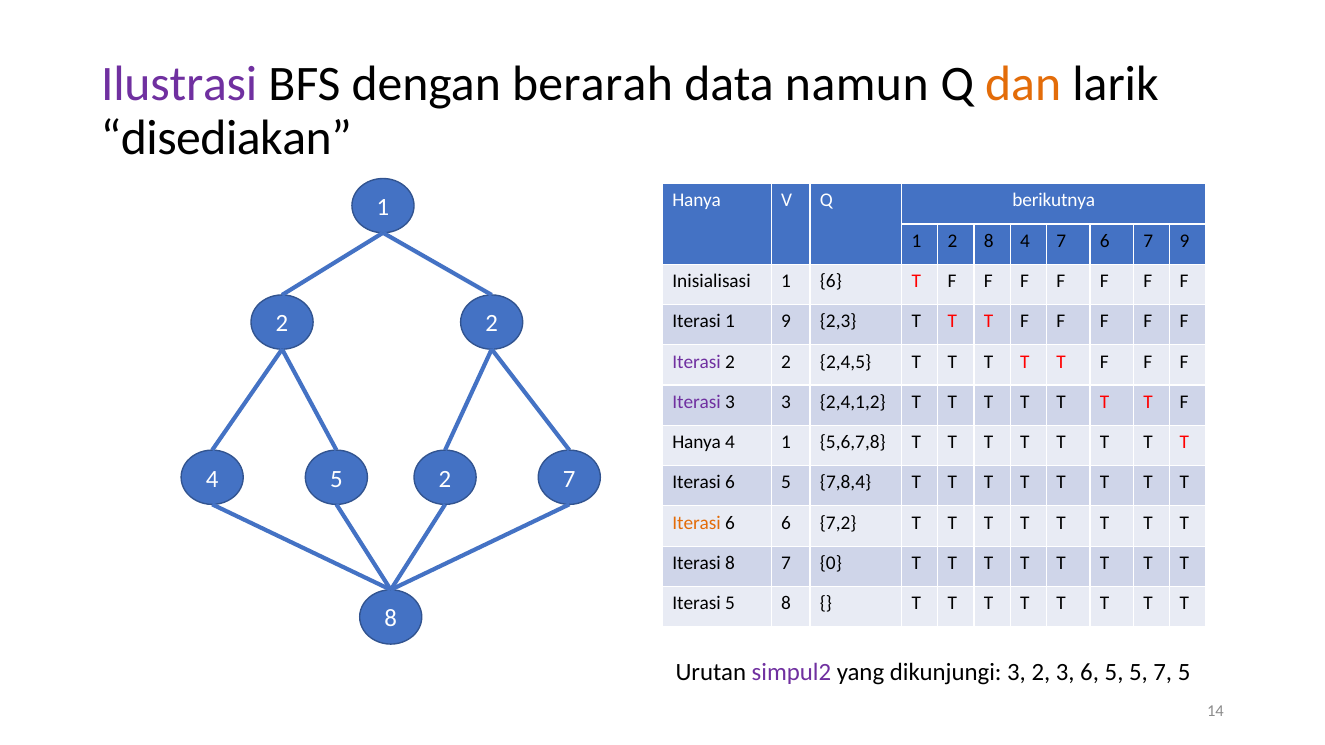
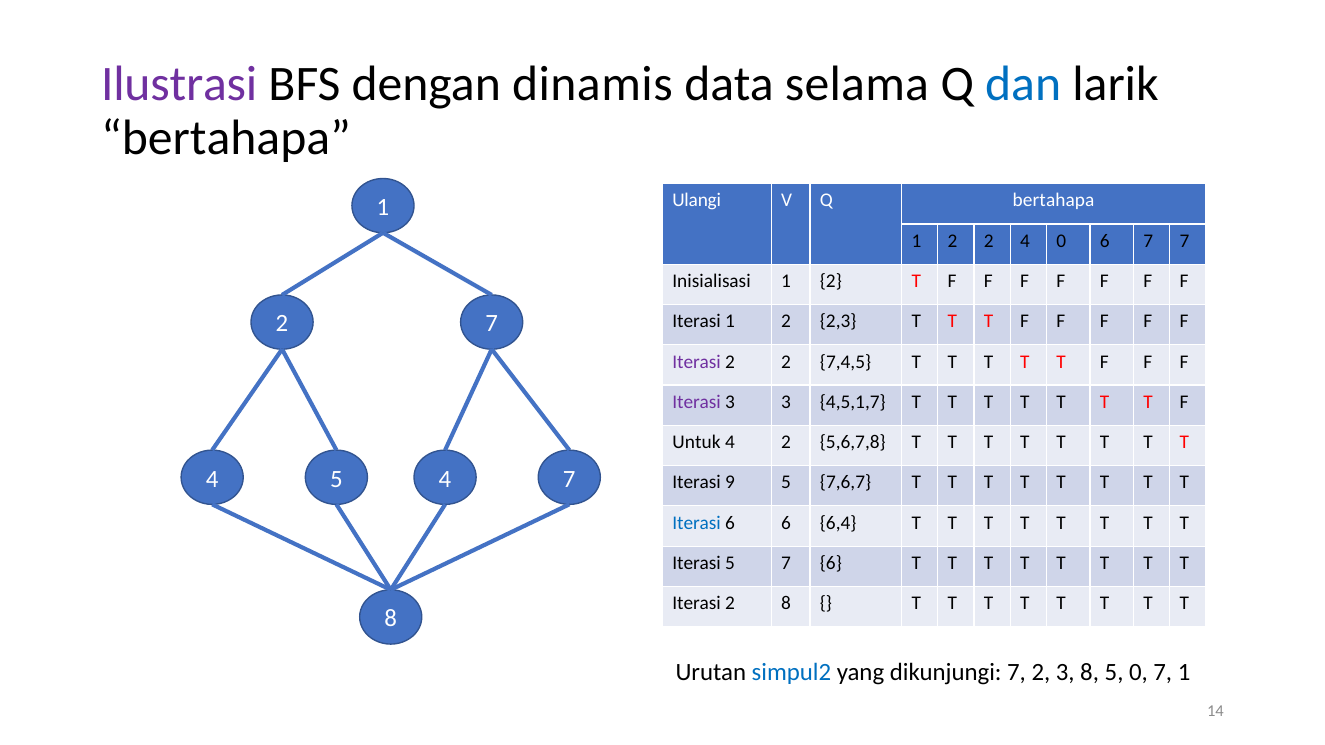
berarah: berarah -> dinamis
namun: namun -> selama
dan colour: orange -> blue
disediakan at (226, 138): disediakan -> bertahapa
Hanya at (697, 201): Hanya -> Ulangi
Q berikutnya: berikutnya -> bertahapa
1 2 8: 8 -> 2
4 7: 7 -> 0
7 9: 9 -> 7
Inisialisasi 1 6: 6 -> 2
Iterasi 1 9: 9 -> 2
2 at (492, 324): 2 -> 7
2,4,5: 2,4,5 -> 7,4,5
2,4,1,2: 2,4,1,2 -> 4,5,1,7
Hanya at (697, 442): Hanya -> Untuk
4 1: 1 -> 2
5 2: 2 -> 4
6 at (730, 483): 6 -> 9
7,8,4: 7,8,4 -> 7,6,7
Iterasi at (697, 523) colour: orange -> blue
7,2: 7,2 -> 6,4
Iterasi 8: 8 -> 5
7 0: 0 -> 6
5 at (730, 604): 5 -> 2
simpul2 colour: purple -> blue
dikunjungi 3: 3 -> 7
3 6: 6 -> 8
5 5: 5 -> 0
7 5: 5 -> 1
